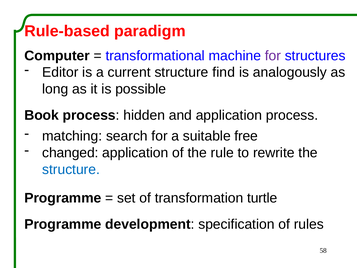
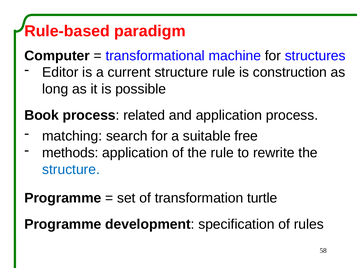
for at (273, 56) colour: purple -> black
structure find: find -> rule
analogously: analogously -> construction
hidden: hidden -> related
changed: changed -> methods
